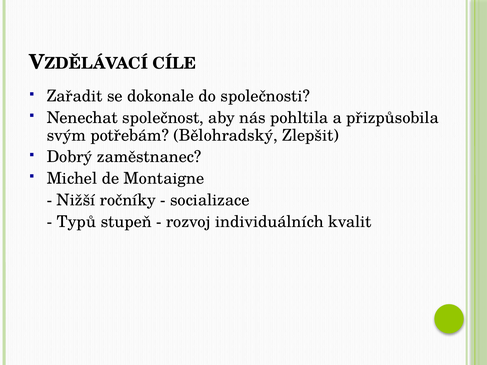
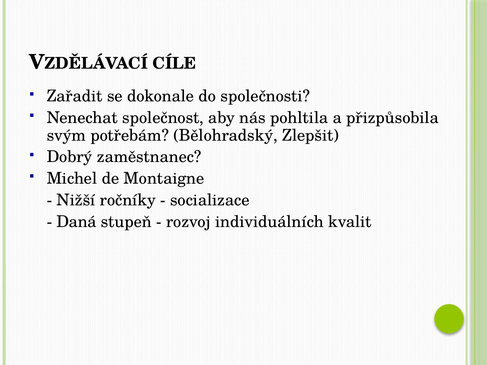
Typů: Typů -> Daná
